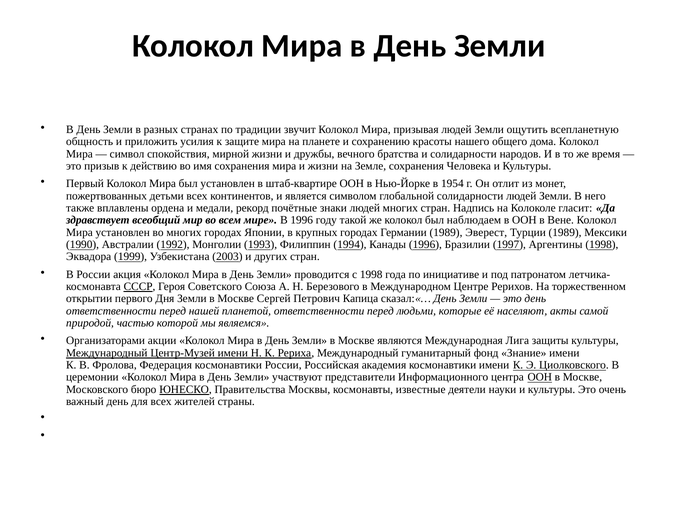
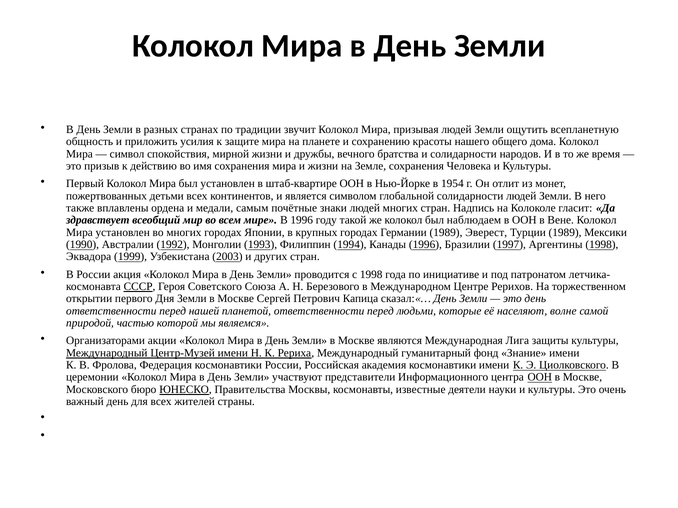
рекорд: рекорд -> сaмым
акты: акты -> волне
